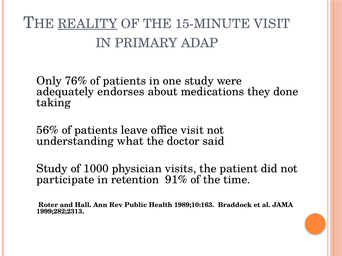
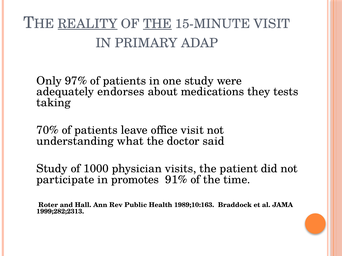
THE at (157, 24) underline: none -> present
76%: 76% -> 97%
done: done -> tests
56%: 56% -> 70%
retention: retention -> promotes
